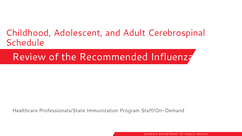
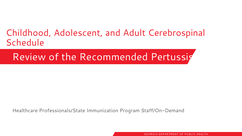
Influenza: Influenza -> Pertussis
